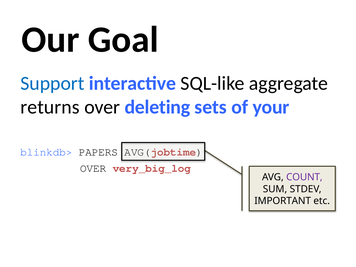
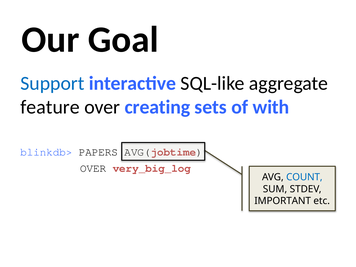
returns: returns -> feature
deleting: deleting -> creating
your: your -> with
COUNT colour: purple -> blue
